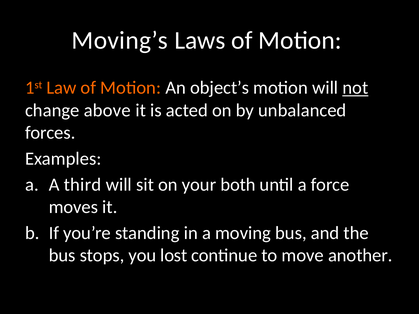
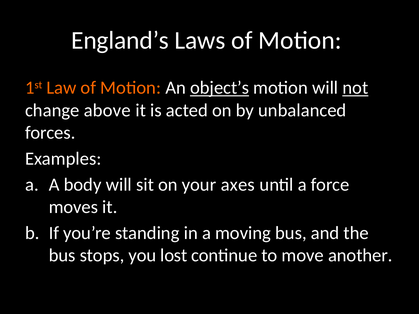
Moving’s: Moving’s -> England’s
object’s underline: none -> present
third: third -> body
both: both -> axes
